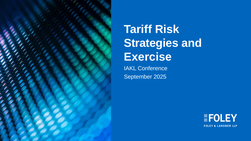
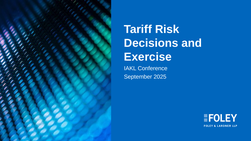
Strategies: Strategies -> Decisions
